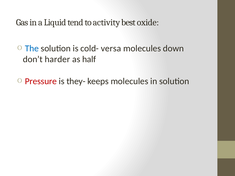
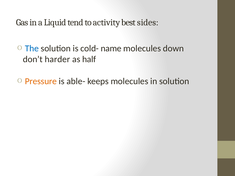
oxide: oxide -> sides
versa: versa -> name
Pressure colour: red -> orange
they-: they- -> able-
